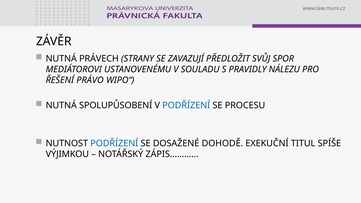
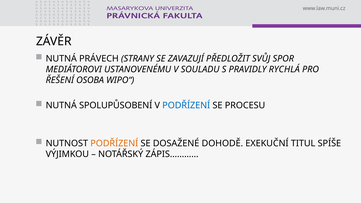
NÁLEZU: NÁLEZU -> RYCHLÁ
PRÁVO: PRÁVO -> OSOBA
PODŘÍZENÍ at (114, 143) colour: blue -> orange
